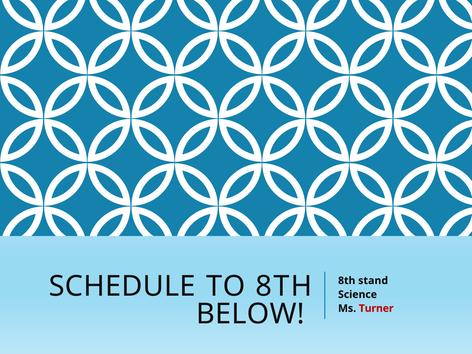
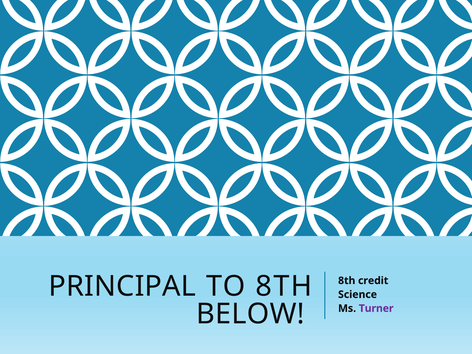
SCHEDULE: SCHEDULE -> PRINCIPAL
stand: stand -> credit
Turner colour: red -> purple
